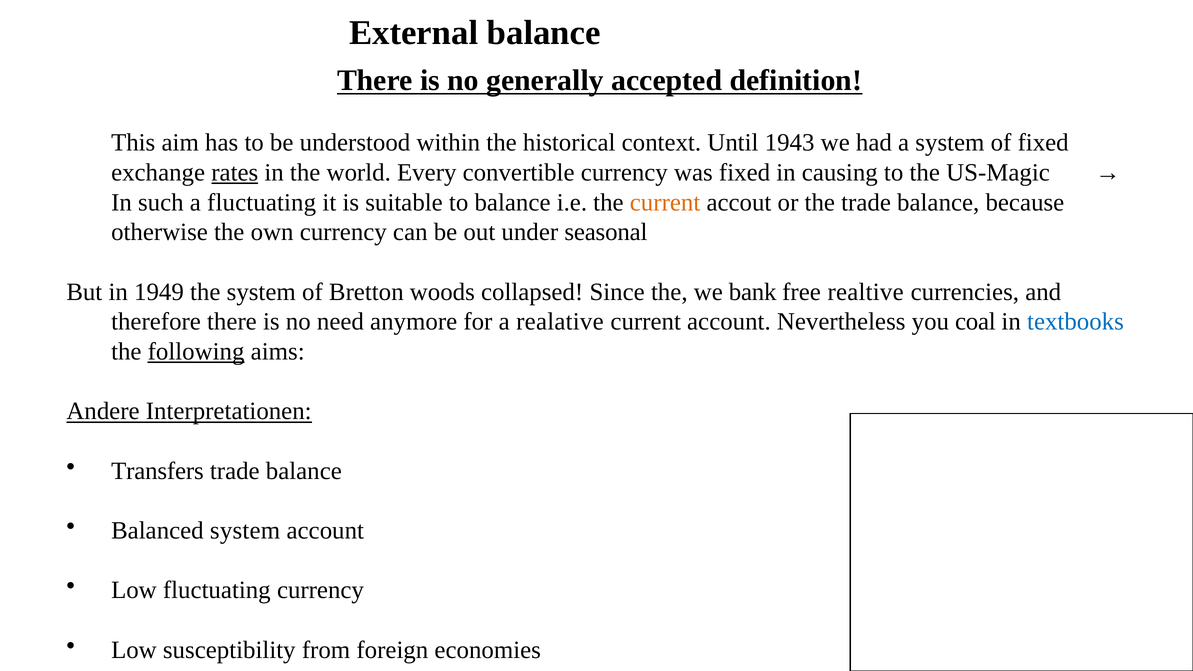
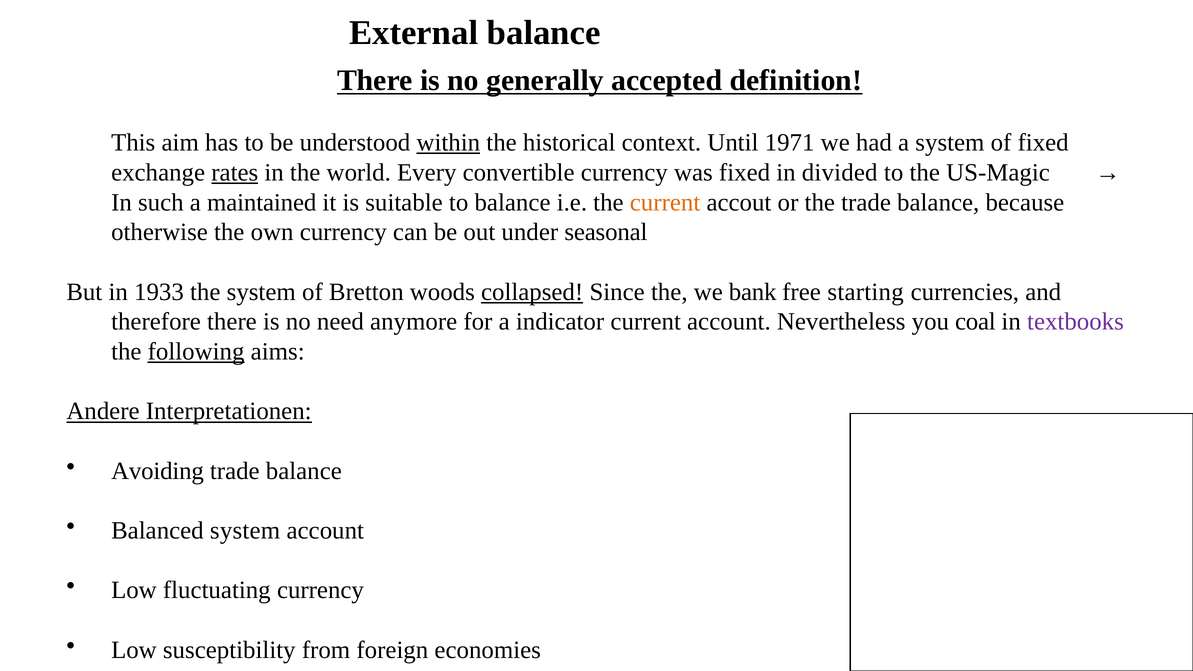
within underline: none -> present
1943: 1943 -> 1971
causing: causing -> divided
a fluctuating: fluctuating -> maintained
1949: 1949 -> 1933
collapsed underline: none -> present
realtive: realtive -> starting
realative: realative -> indicator
textbooks colour: blue -> purple
Transfers: Transfers -> Avoiding
